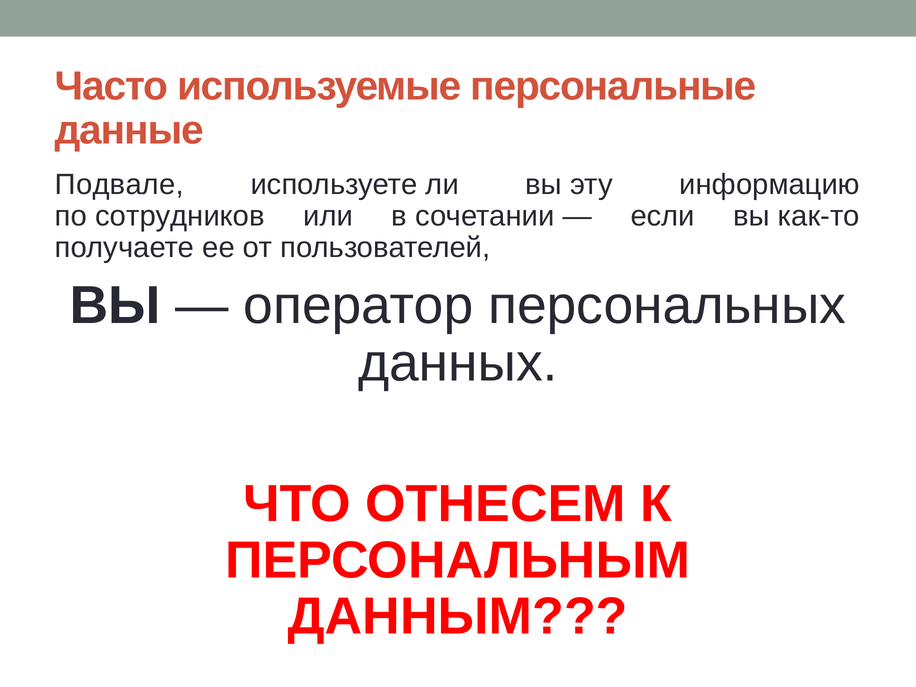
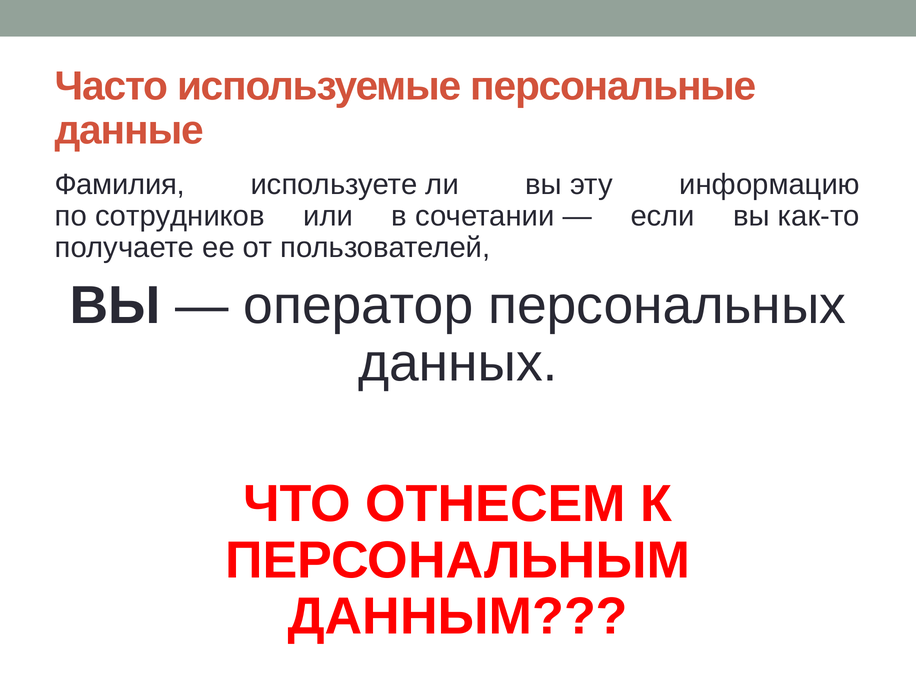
Подвале: Подвале -> Фамилия
